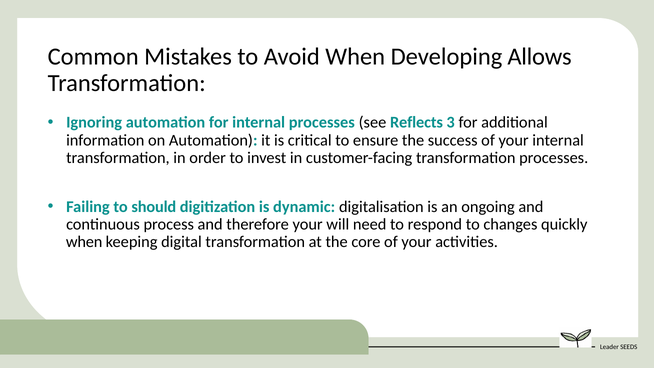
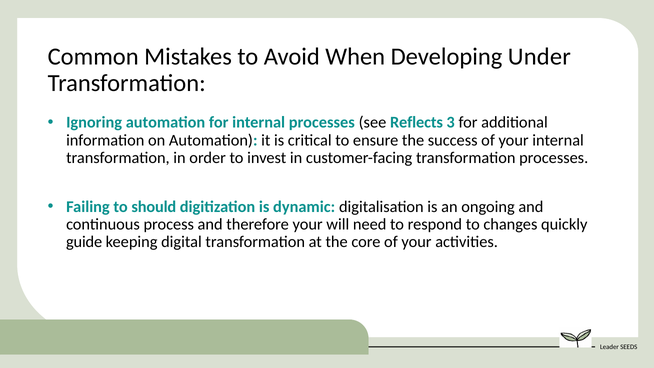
Allows: Allows -> Under
when at (84, 242): when -> guide
